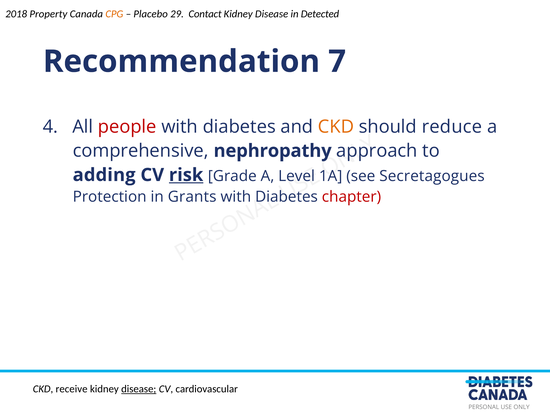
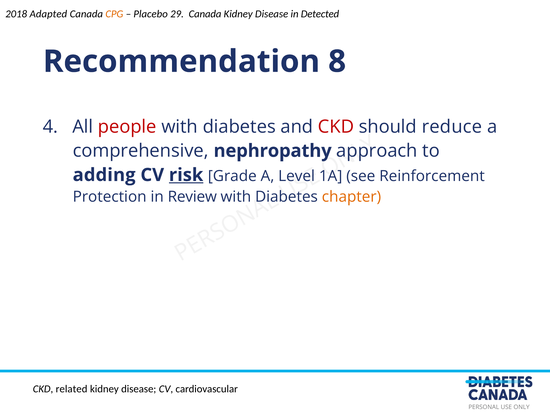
Property: Property -> Adapted
29 Contact: Contact -> Canada
7: 7 -> 8
CKD at (336, 127) colour: orange -> red
Secretagogues: Secretagogues -> Reinforcement
Grants: Grants -> Review
chapter colour: red -> orange
receive: receive -> related
disease at (139, 390) underline: present -> none
